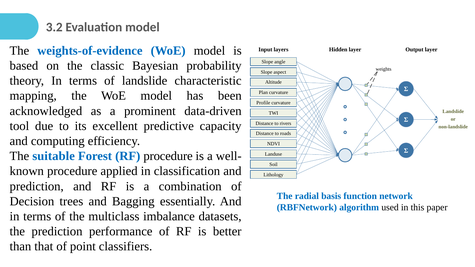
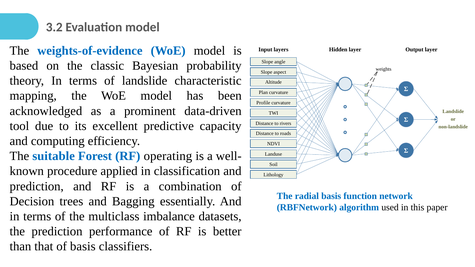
RF procedure: procedure -> operating
of point: point -> basis
